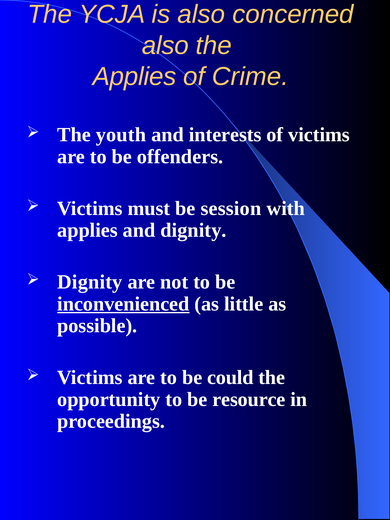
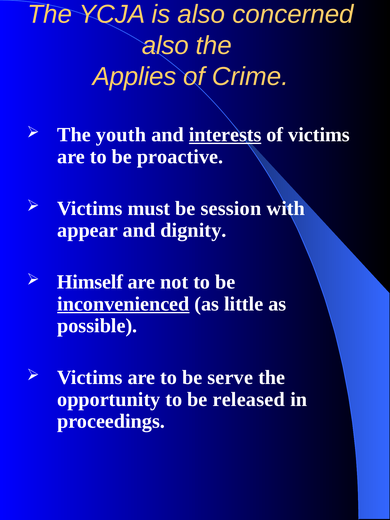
interests underline: none -> present
offenders: offenders -> proactive
applies at (87, 230): applies -> appear
Dignity at (90, 282): Dignity -> Himself
could: could -> serve
resource: resource -> released
